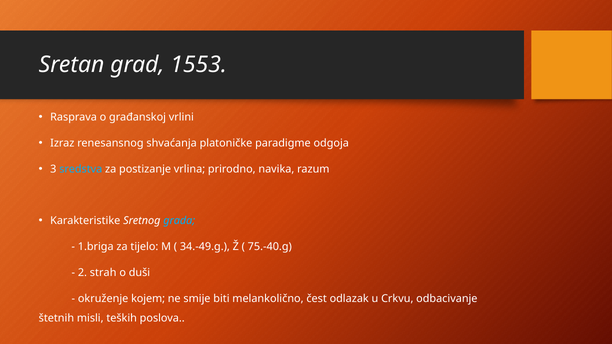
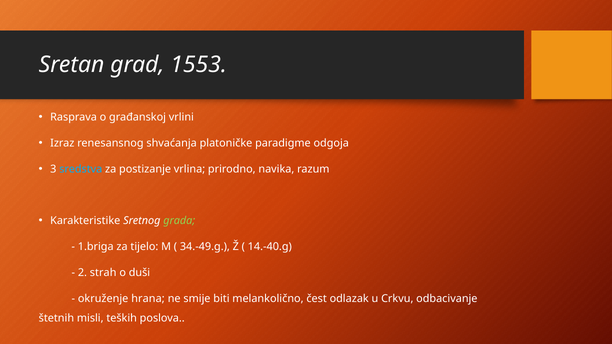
grada colour: light blue -> light green
75.-40.g: 75.-40.g -> 14.-40.g
kojem: kojem -> hrana
